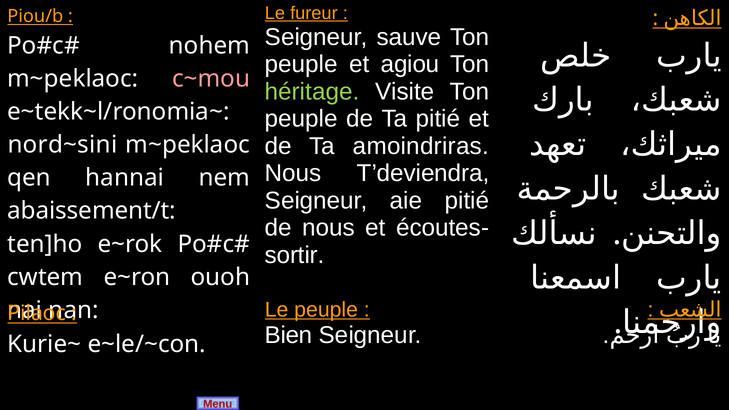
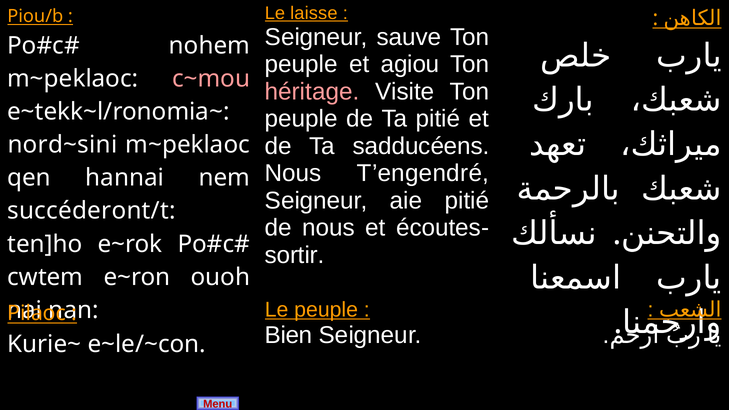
fureur: fureur -> laisse
héritage colour: light green -> pink
amoindriras: amoindriras -> sadducéens
T’deviendra: T’deviendra -> T’engendré
abaissement/t: abaissement/t -> succéderont/t
